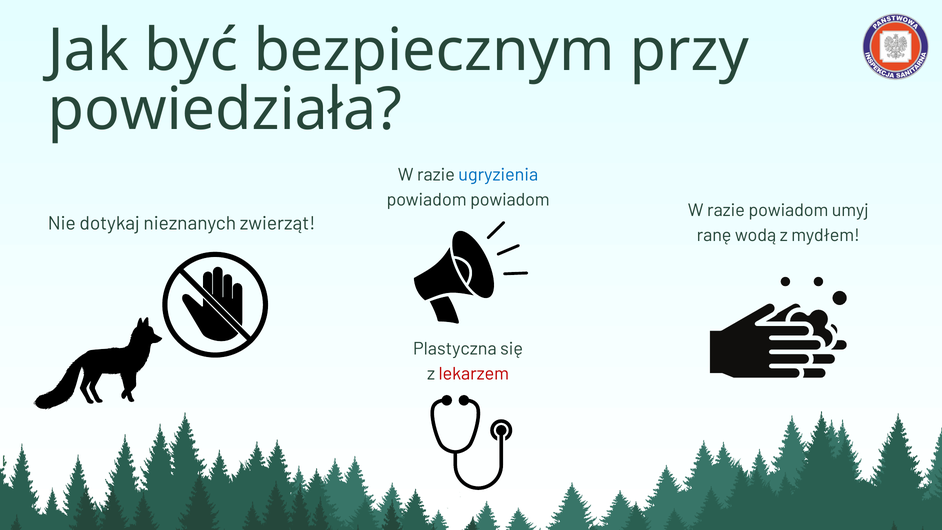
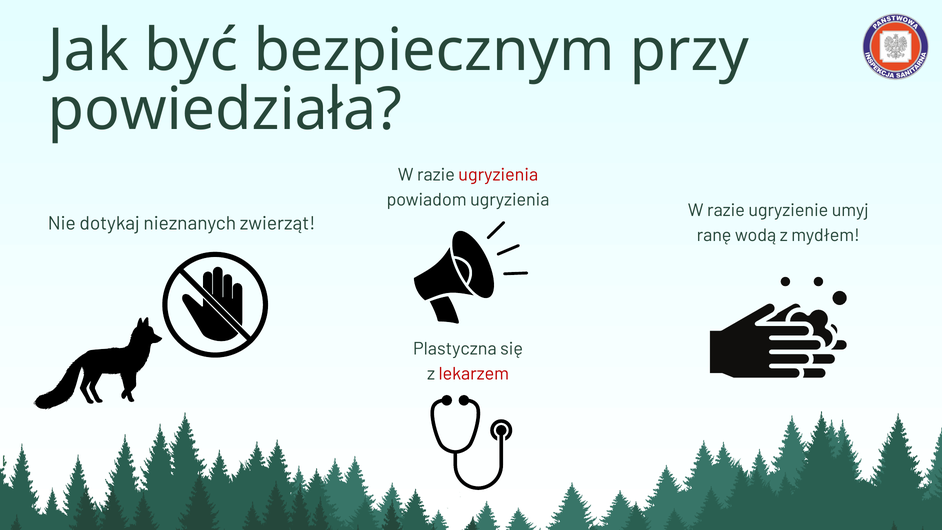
ugryzienia at (498, 175) colour: blue -> red
powiadom powiadom: powiadom -> ugryzienia
razie powiadom: powiadom -> ugryzienie
